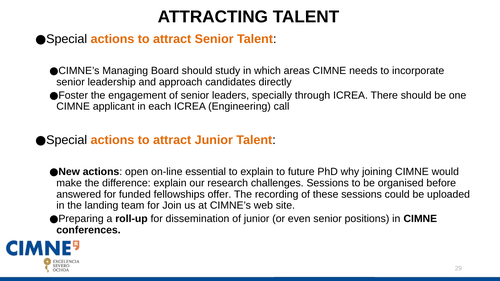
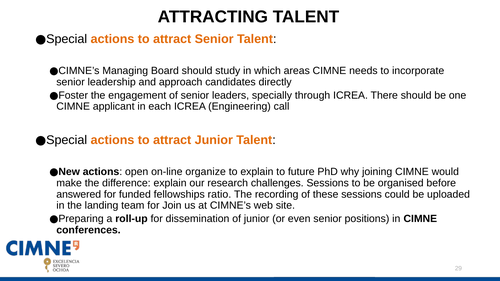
essential: essential -> organize
offer: offer -> ratio
